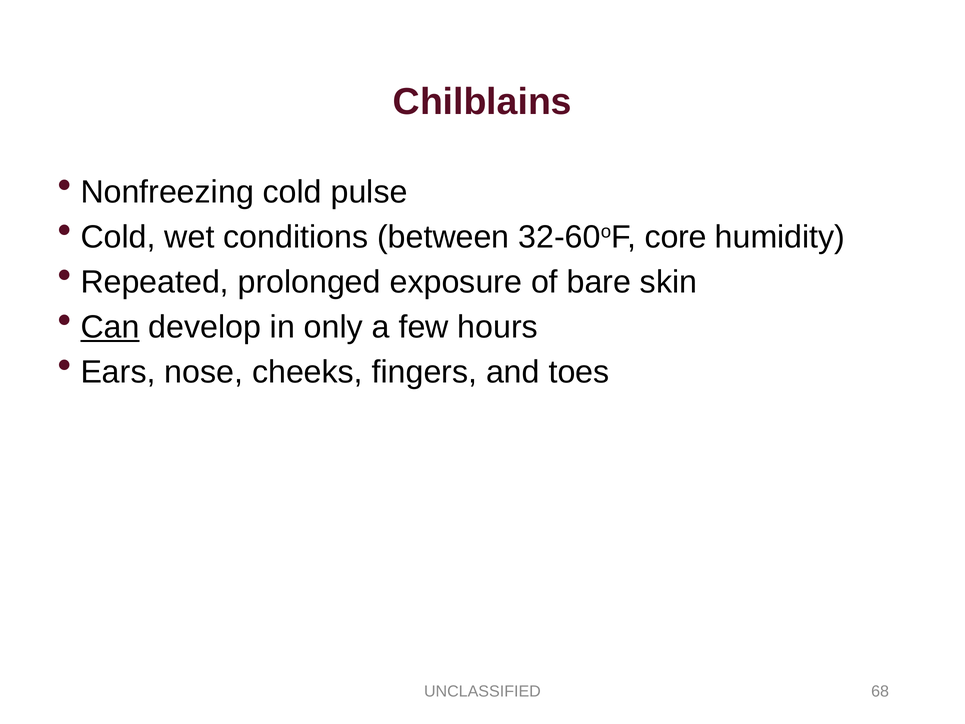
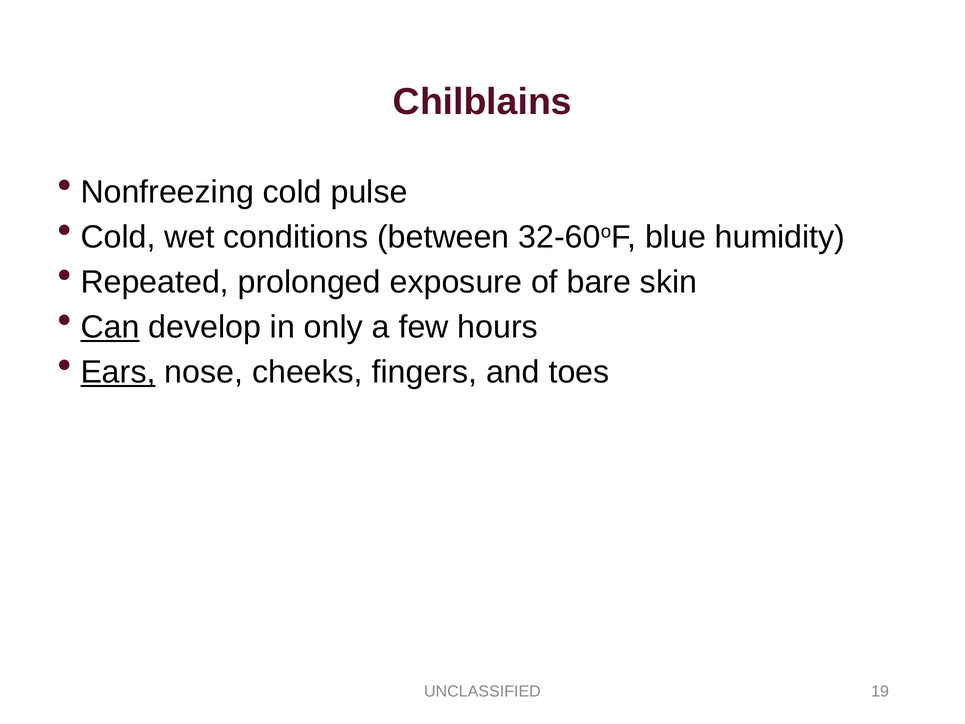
core: core -> blue
Ears underline: none -> present
68: 68 -> 19
